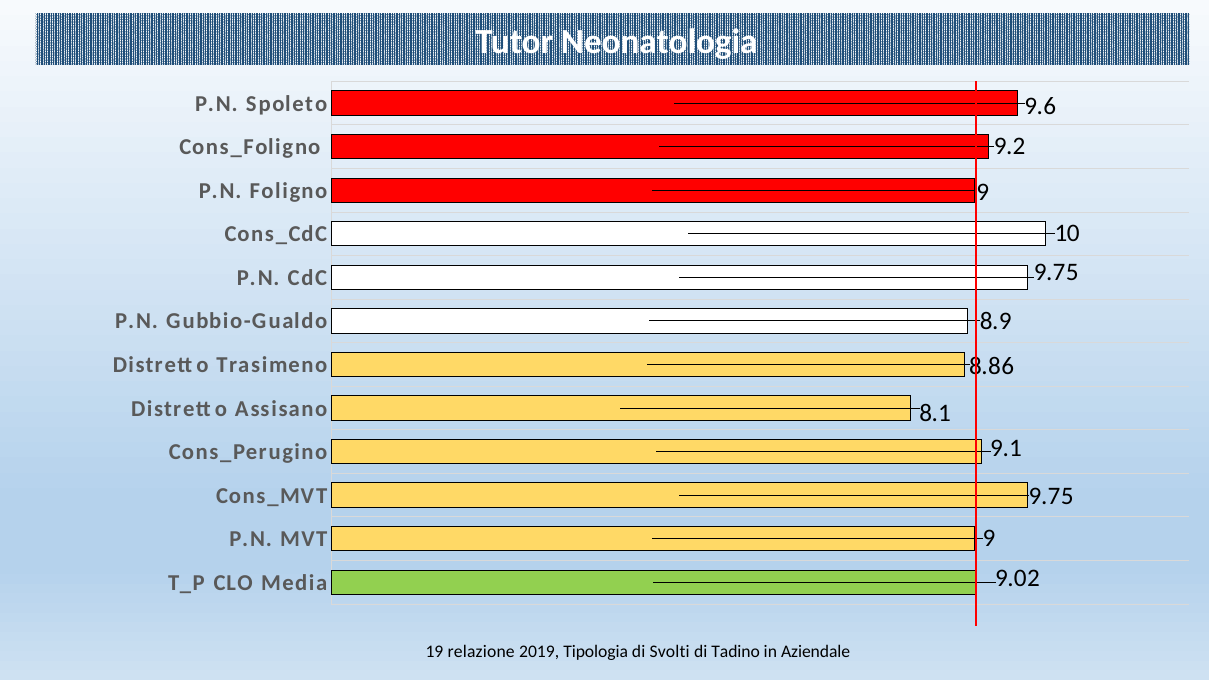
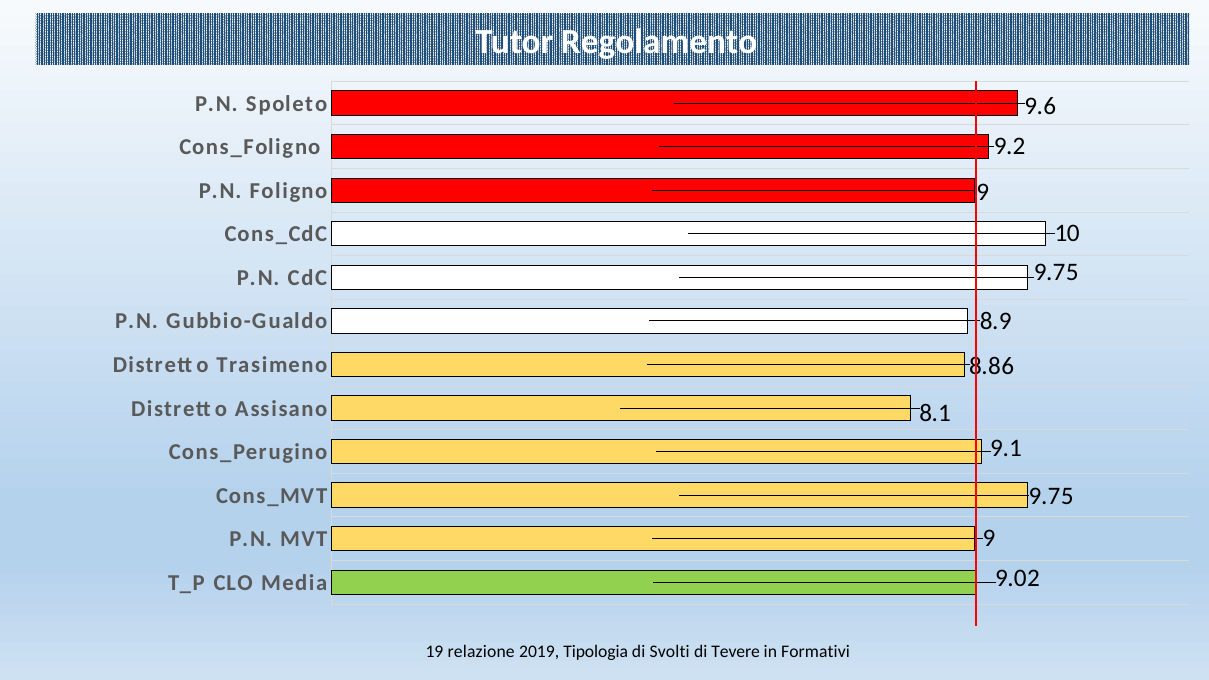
Neonatologia: Neonatologia -> Regolamento
Tadino: Tadino -> Tevere
Aziendale: Aziendale -> Formativi
